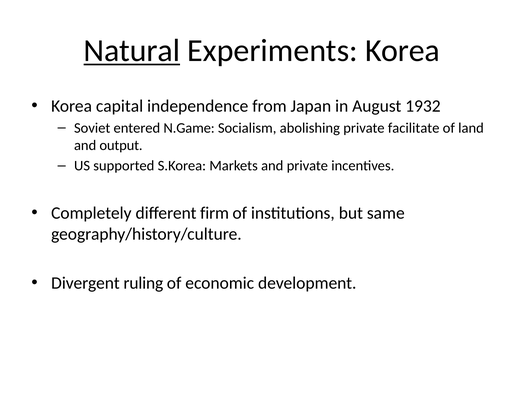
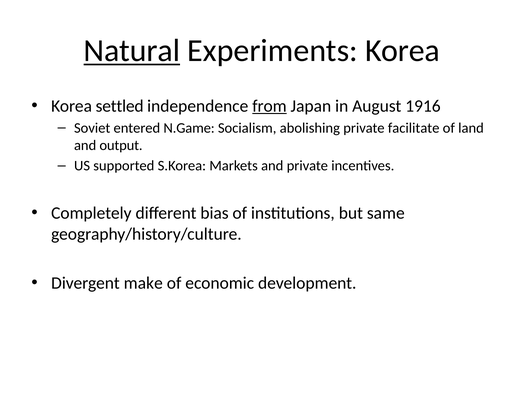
capital: capital -> settled
from underline: none -> present
1932: 1932 -> 1916
firm: firm -> bias
ruling: ruling -> make
